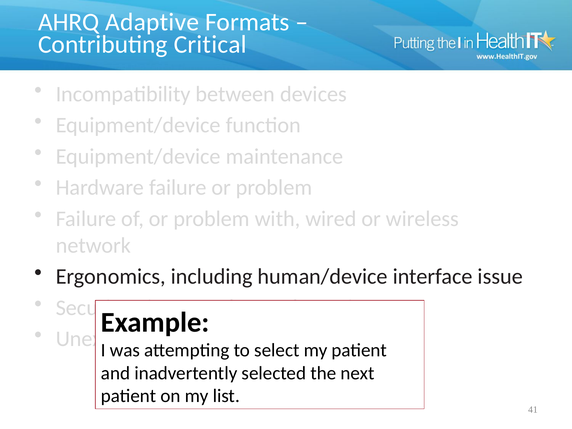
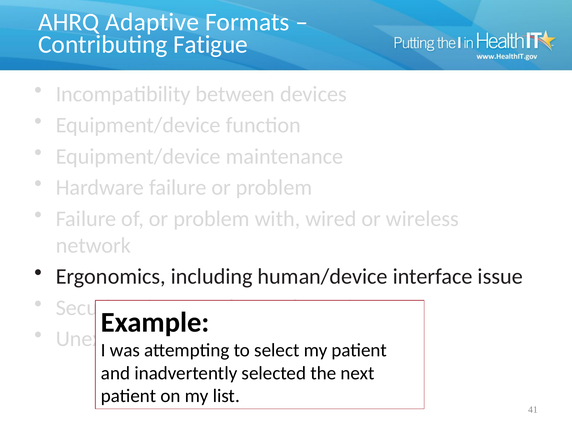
Critical: Critical -> Fatigue
